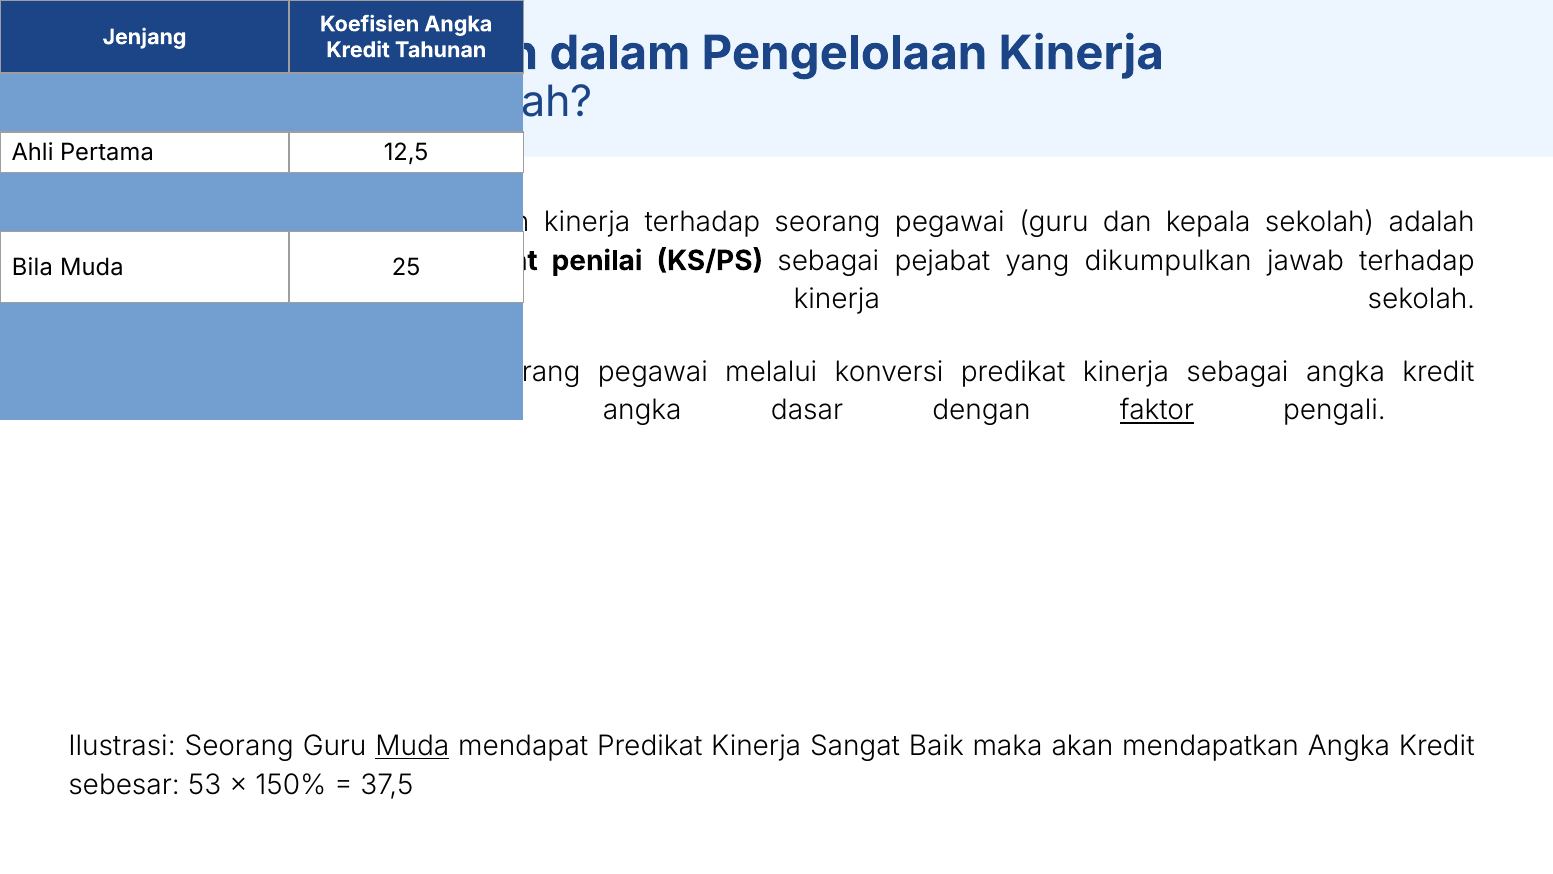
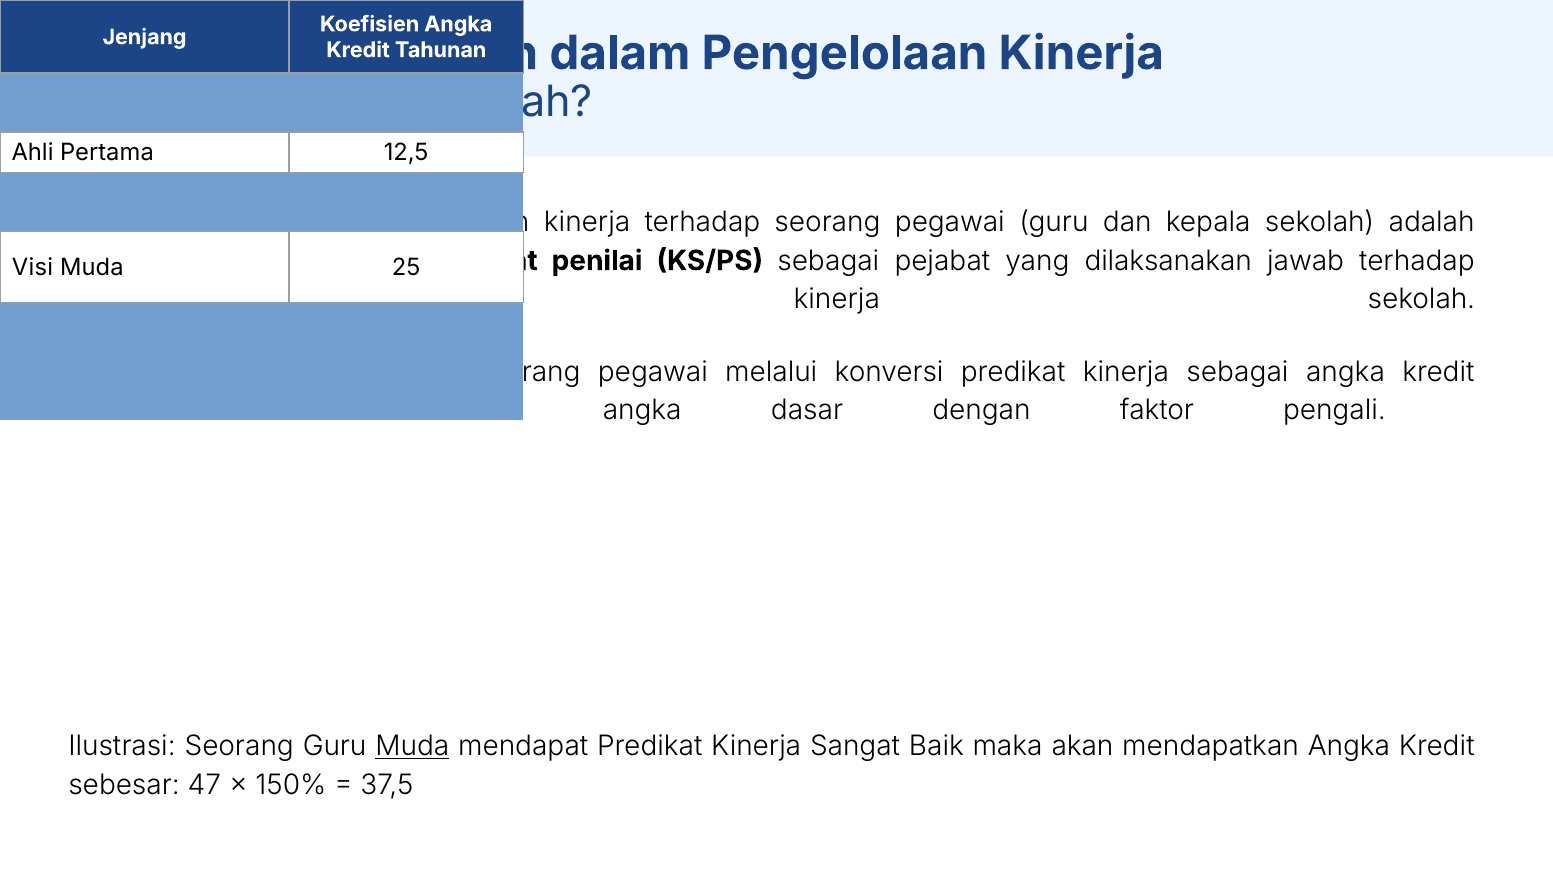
dikumpulkan: dikumpulkan -> dilaksanakan
Bila: Bila -> Visi
faktor at (1157, 410) underline: present -> none
53: 53 -> 47
